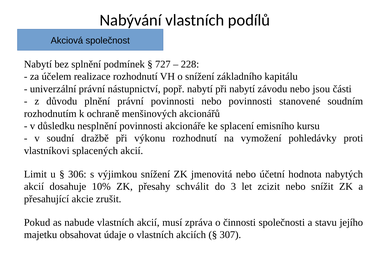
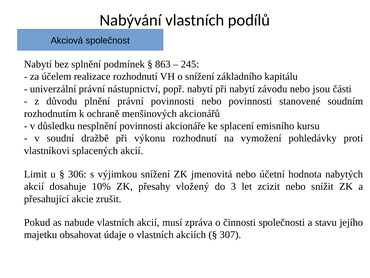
727: 727 -> 863
228: 228 -> 245
schválit: schválit -> vložený
